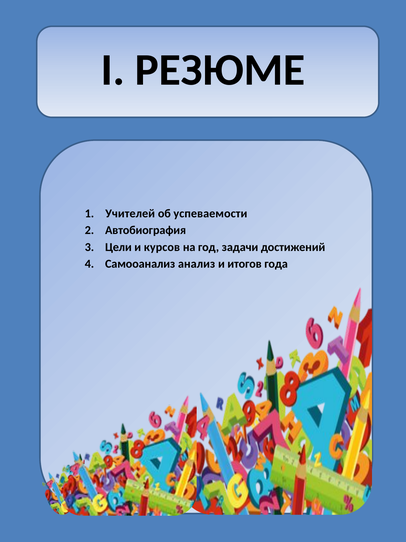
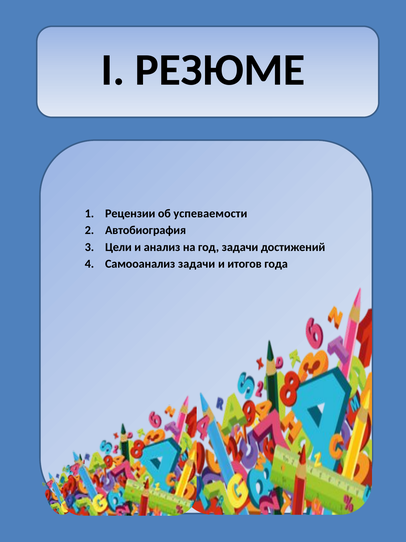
Учителей: Учителей -> Рецензии
курсов: курсов -> анализ
Самооанализ анализ: анализ -> задачи
